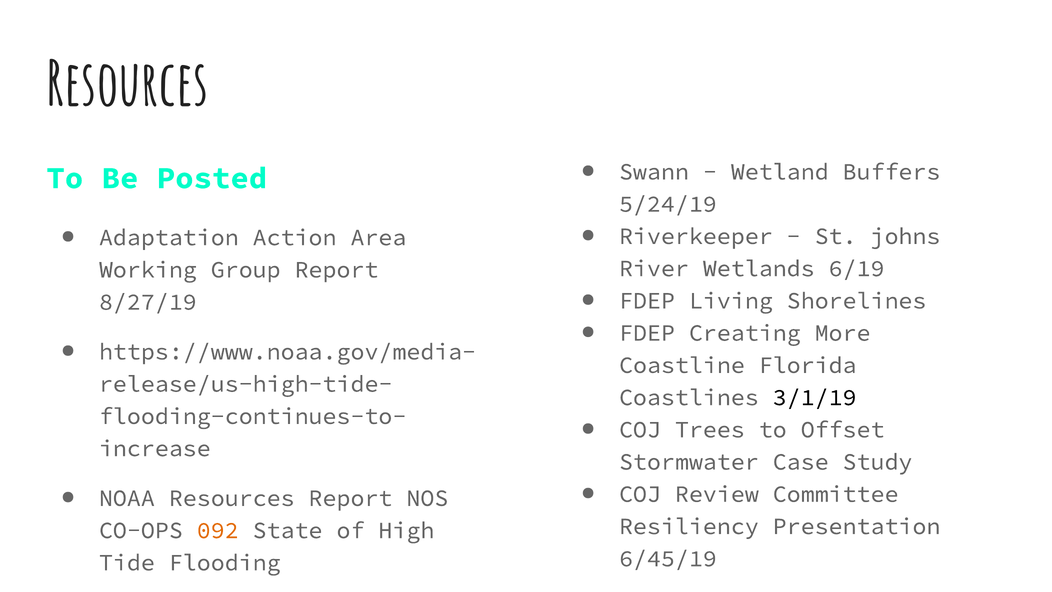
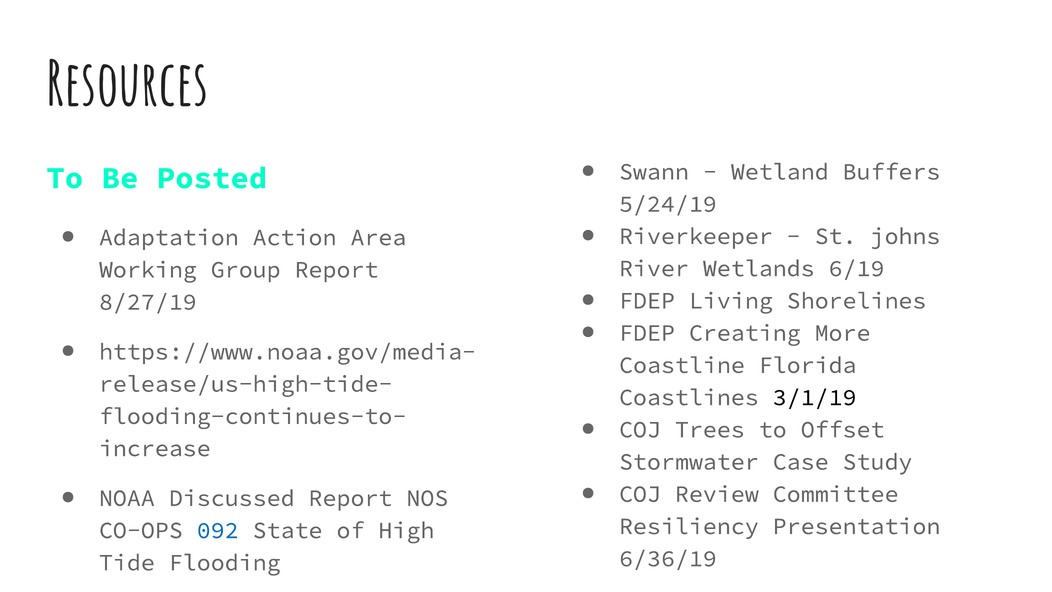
NOAA Resources: Resources -> Discussed
092 colour: orange -> blue
6/45/19: 6/45/19 -> 6/36/19
